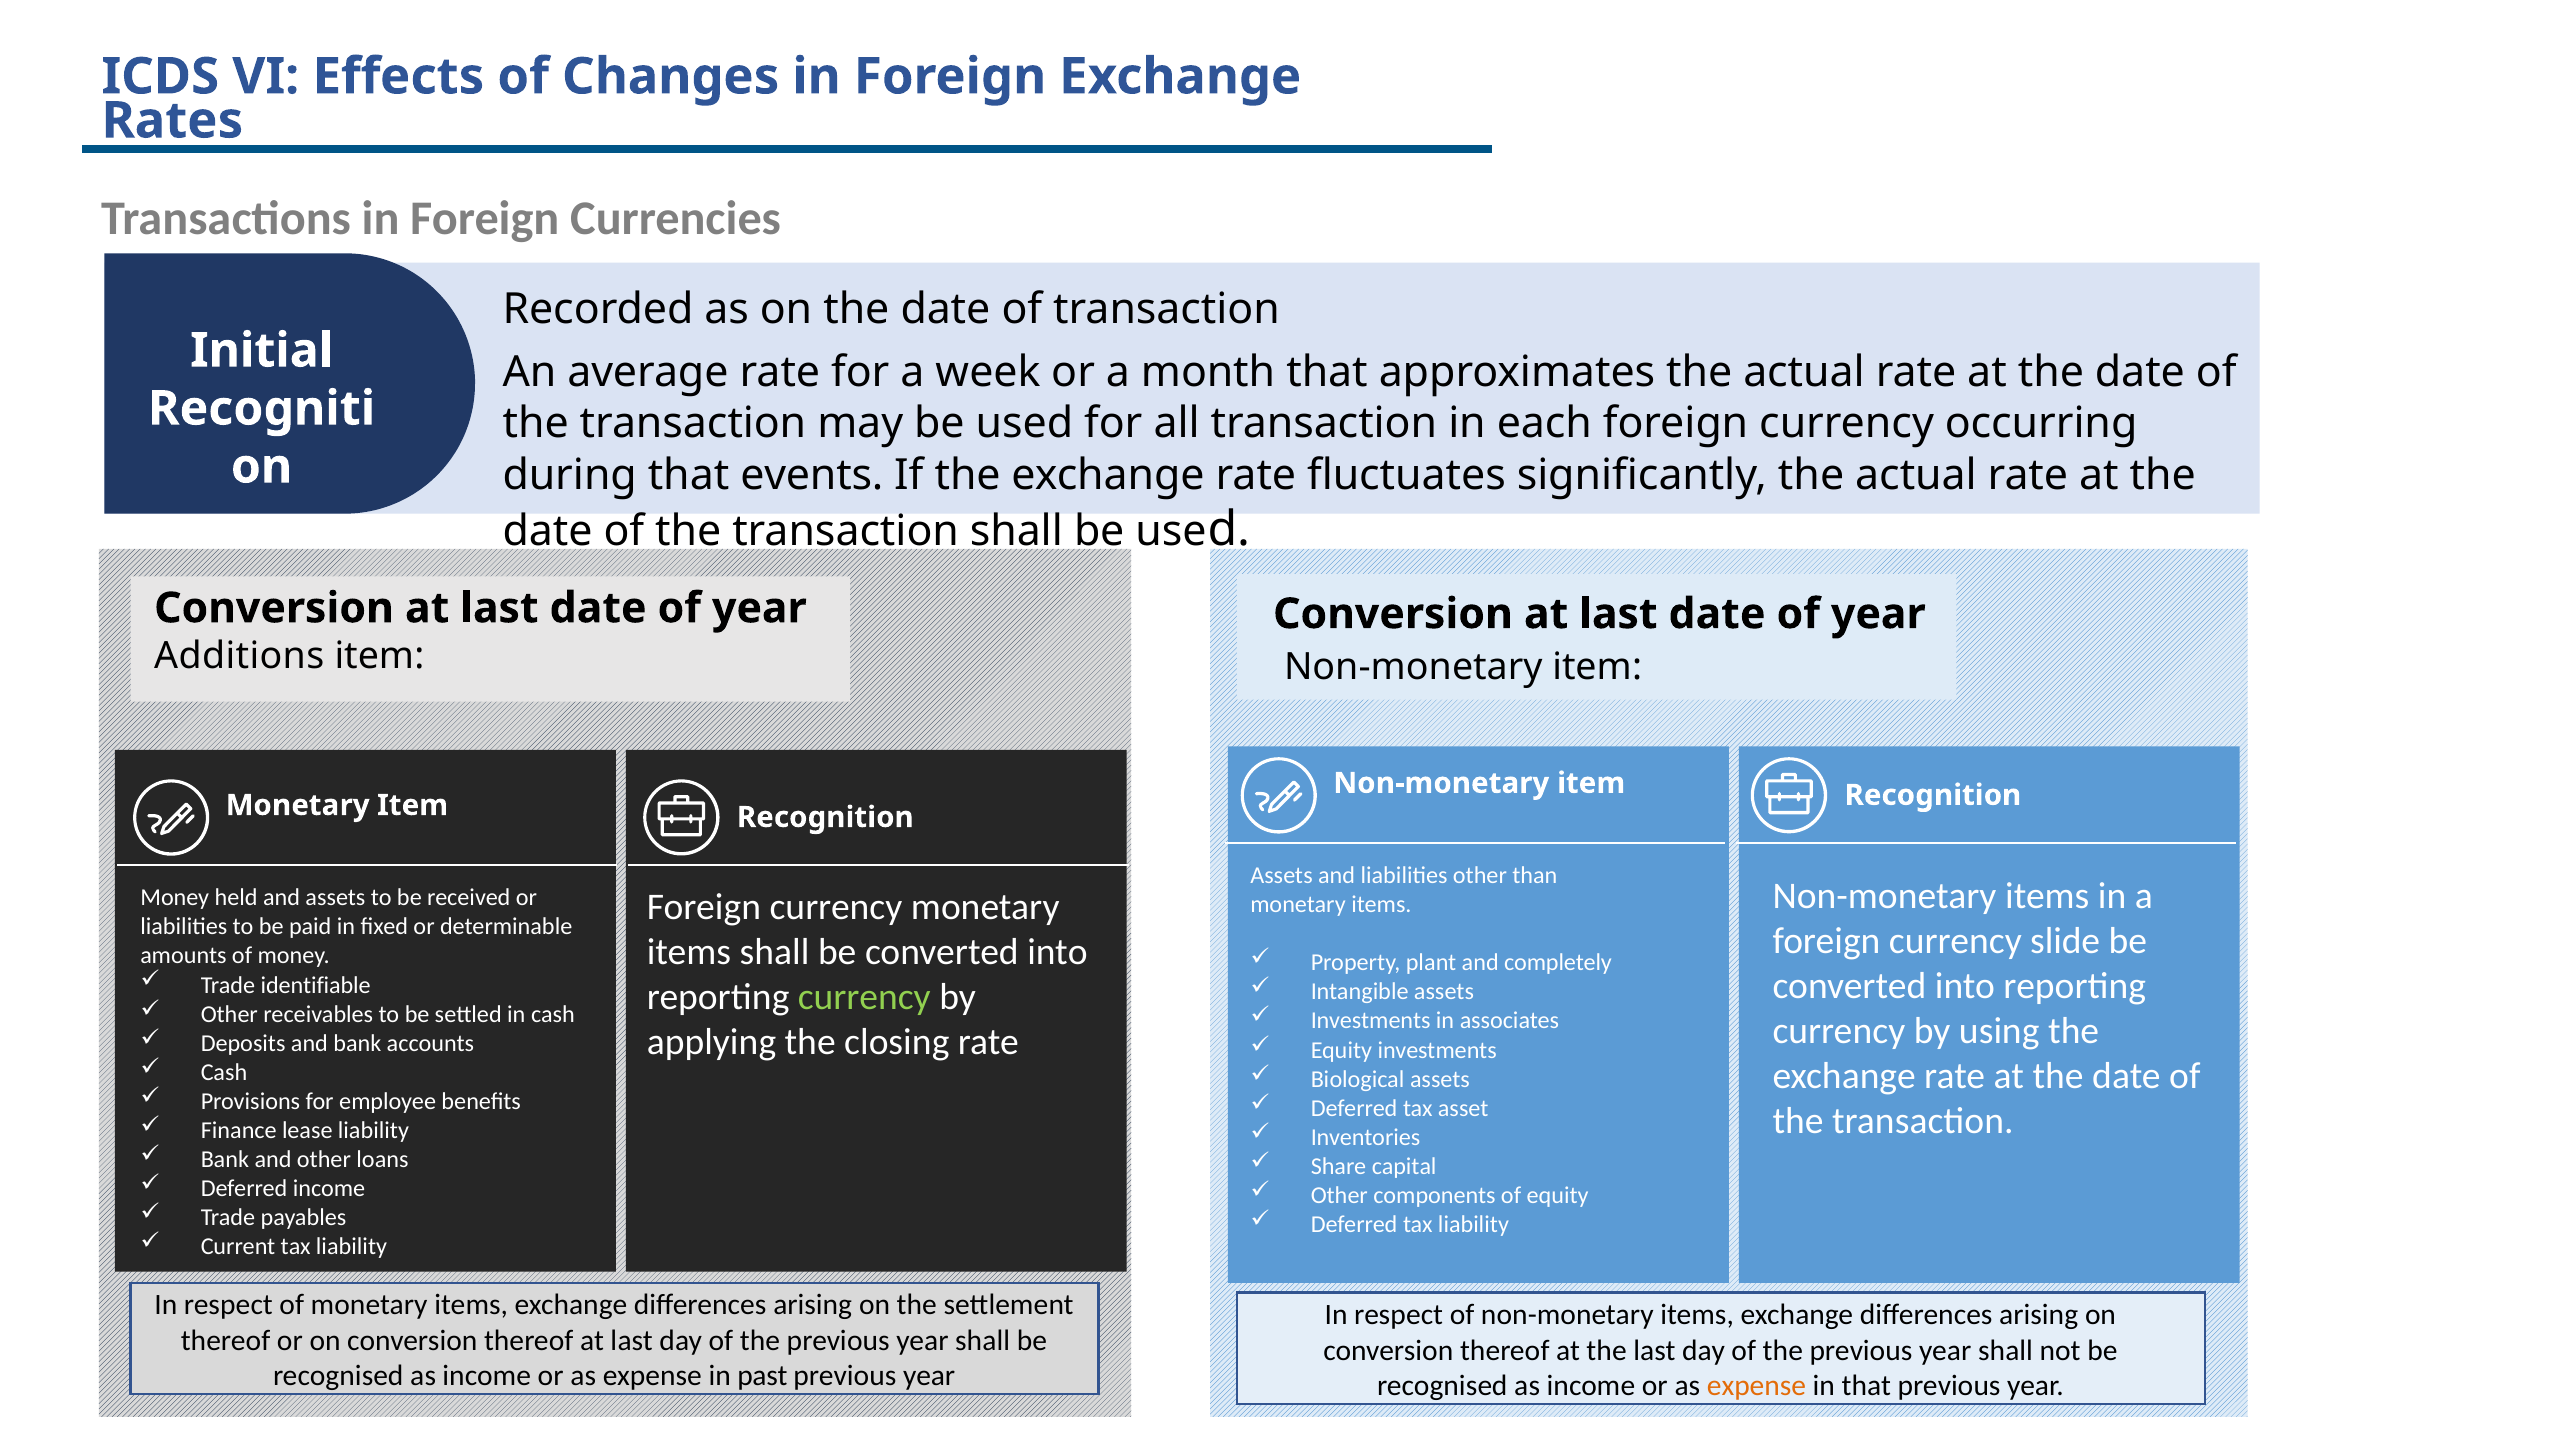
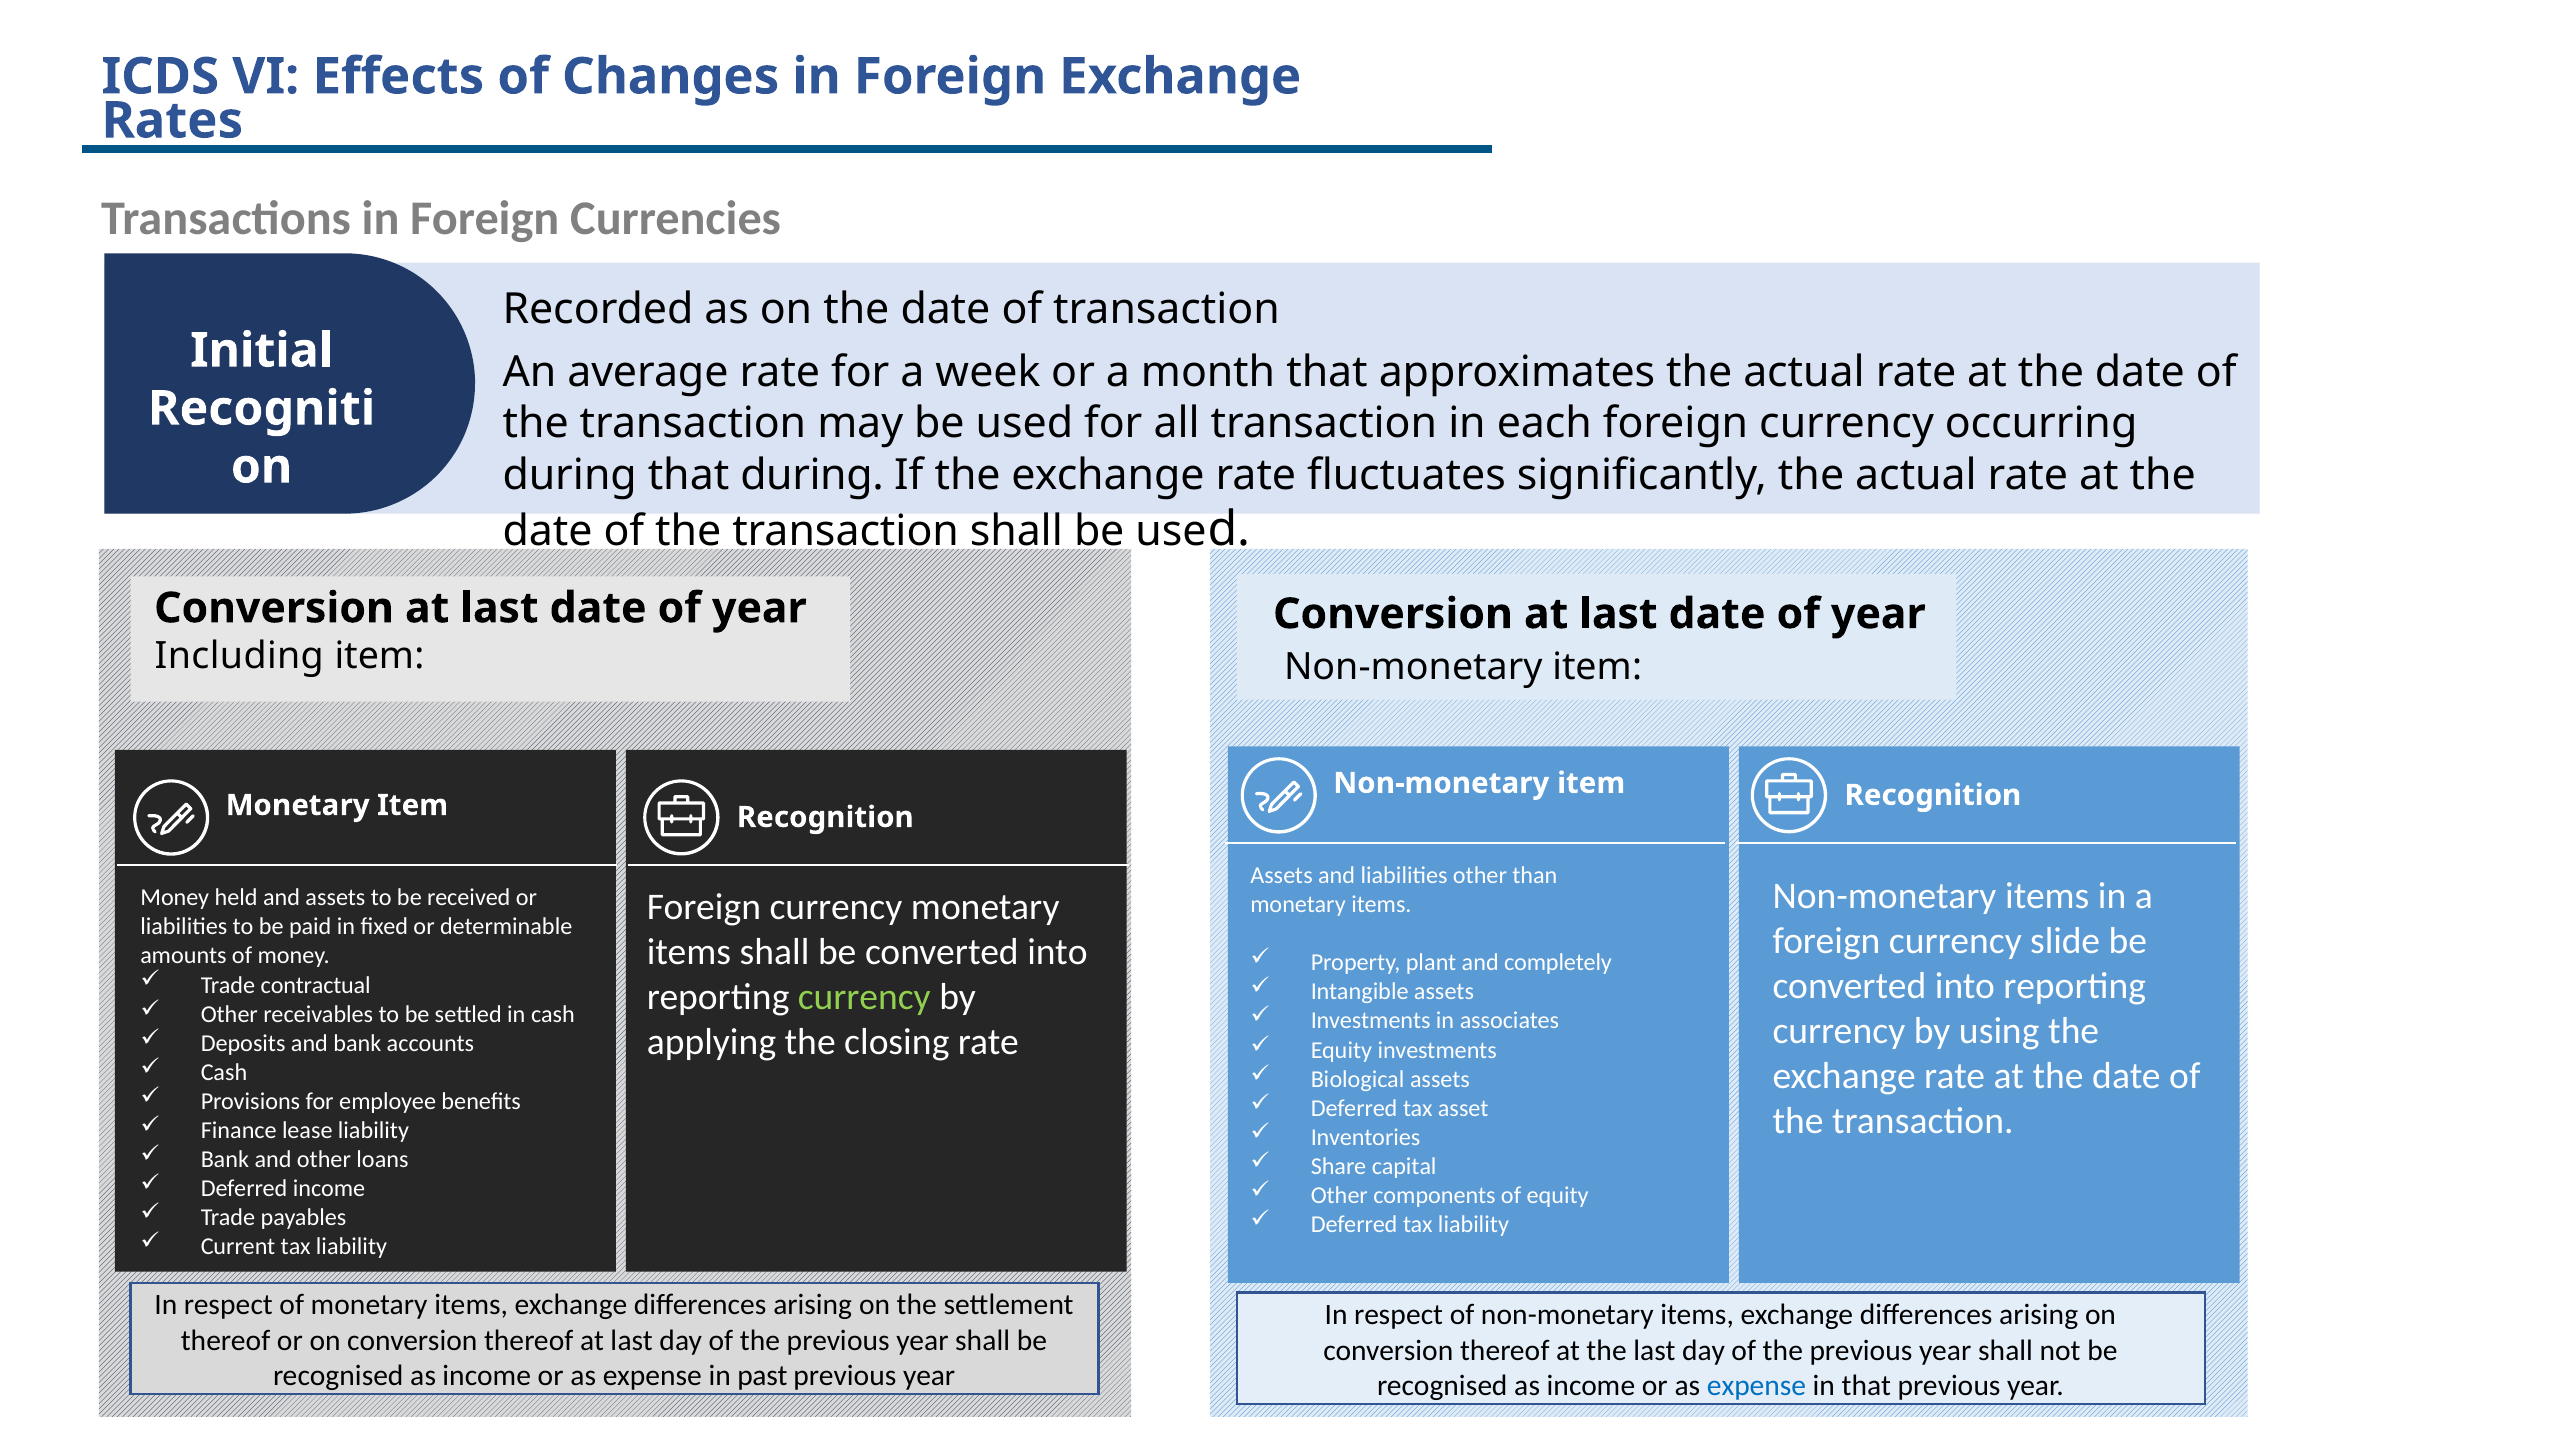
that events: events -> during
Additions: Additions -> Including
identifiable: identifiable -> contractual
expense at (1756, 1386) colour: orange -> blue
